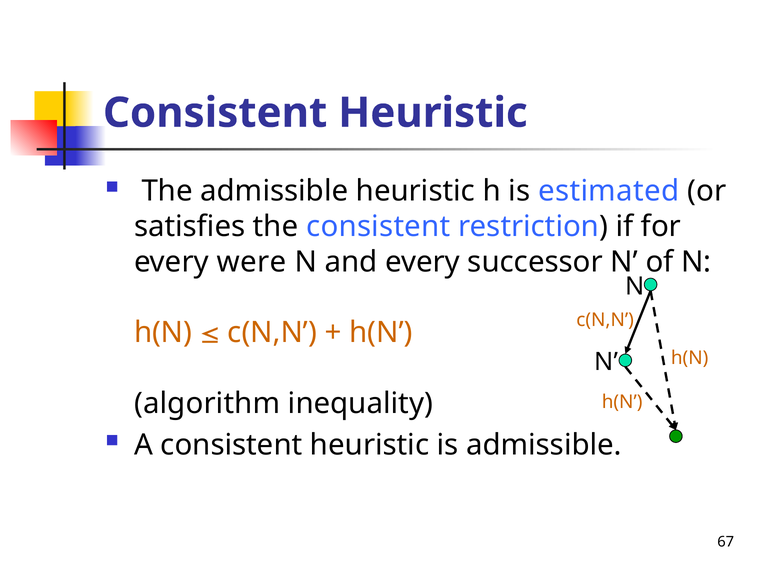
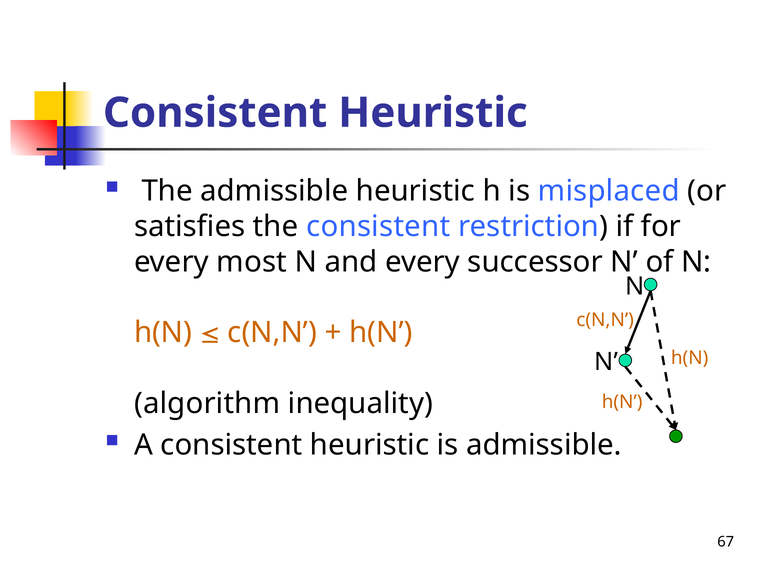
estimated: estimated -> misplaced
were: were -> most
